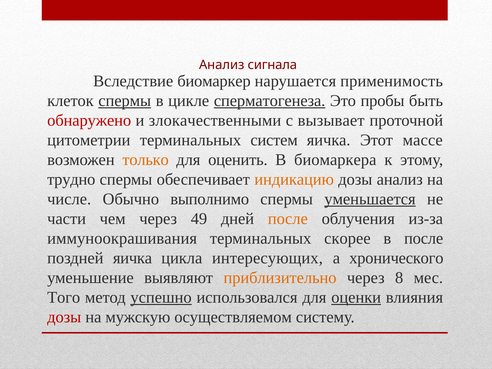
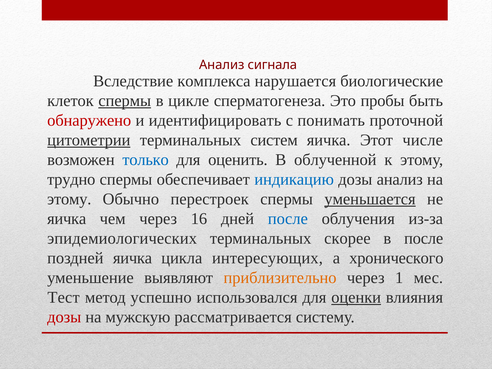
биомаркер: биомаркер -> комплекса
применимость: применимость -> биологические
сперматогенеза underline: present -> none
злокачественными: злокачественными -> идентифицировать
вызывает: вызывает -> понимать
цитометрии underline: none -> present
массе: массе -> числе
только colour: orange -> blue
биомаркера: биомаркера -> облученной
индикацию colour: orange -> blue
числе at (69, 199): числе -> этому
выполнимо: выполнимо -> перестроек
части at (67, 219): части -> яичка
49: 49 -> 16
после at (288, 219) colour: orange -> blue
иммуноокрашивания: иммуноокрашивания -> эпидемиологических
8: 8 -> 1
Того: Того -> Тест
успешно underline: present -> none
осуществляемом: осуществляемом -> рассматривается
